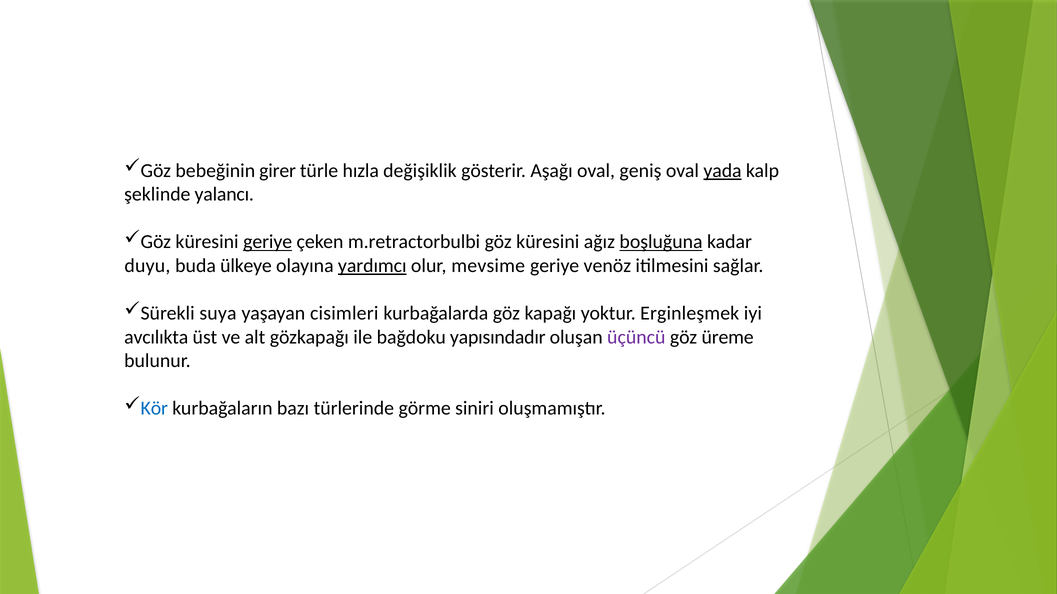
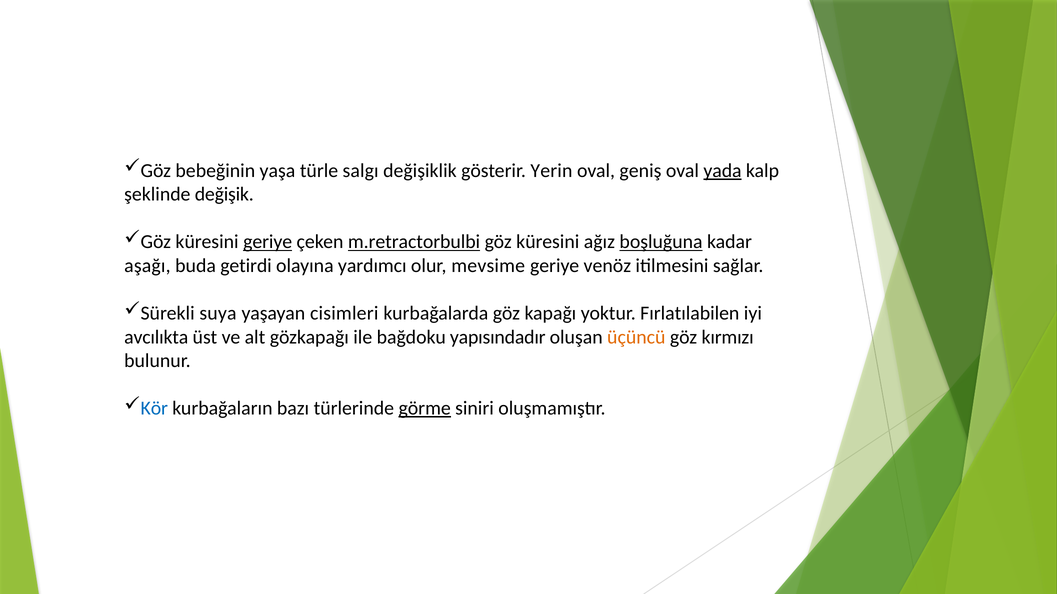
girer: girer -> yaşa
hızla: hızla -> salgı
Aşağı: Aşağı -> Yerin
yalancı: yalancı -> değişik
m.retractorbulbi underline: none -> present
duyu: duyu -> aşağı
ülkeye: ülkeye -> getirdi
yardımcı underline: present -> none
Erginleşmek: Erginleşmek -> Fırlatılabilen
üçüncü colour: purple -> orange
üreme: üreme -> kırmızı
görme underline: none -> present
